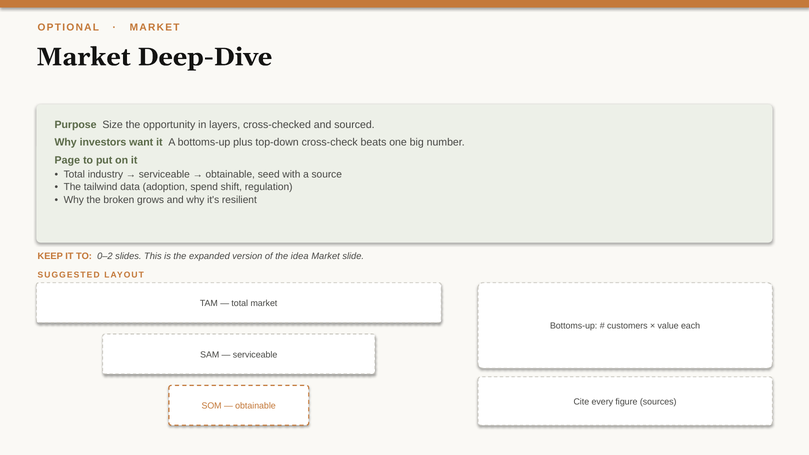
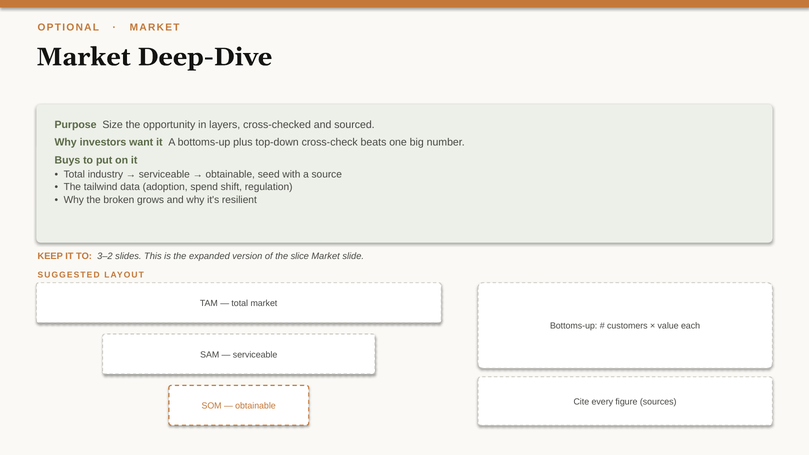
Page: Page -> Buys
0–2: 0–2 -> 3–2
idea: idea -> slice
